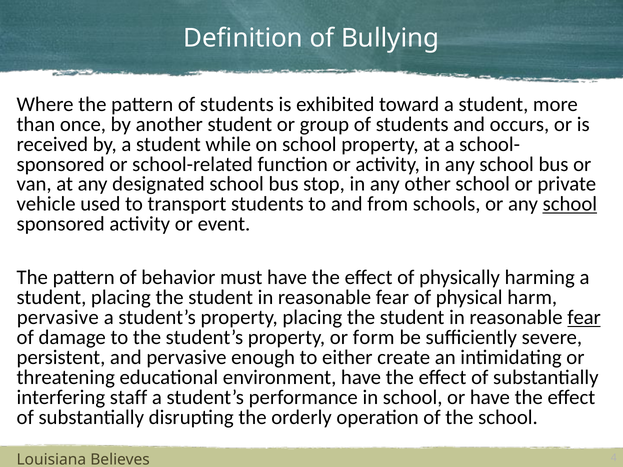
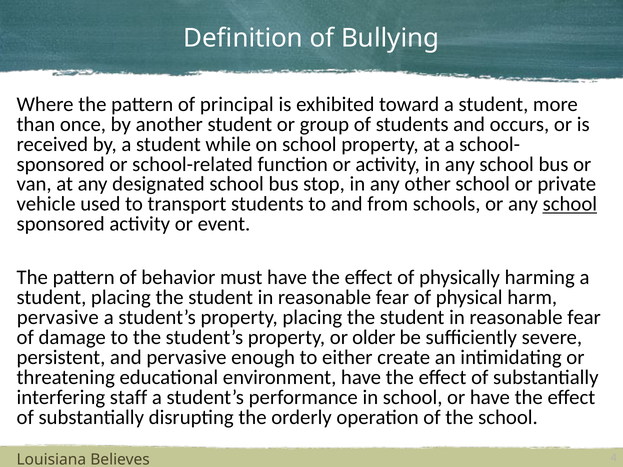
pattern of students: students -> principal
fear at (584, 318) underline: present -> none
form: form -> older
